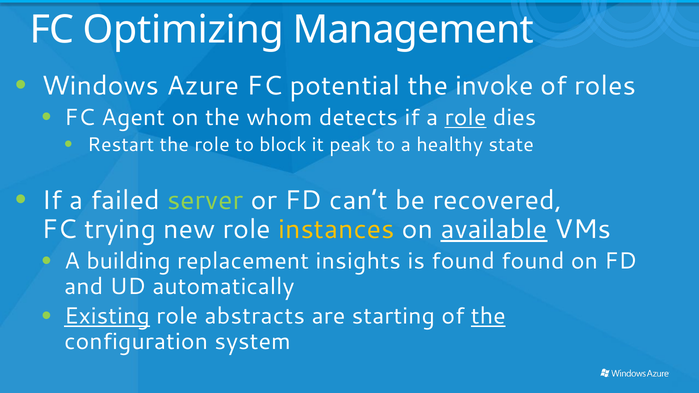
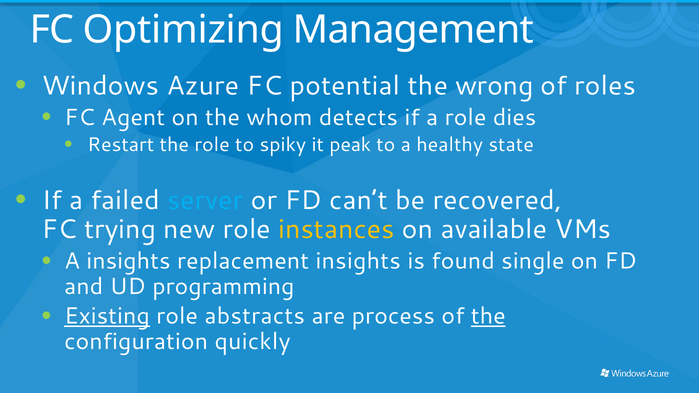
invoke: invoke -> wrong
role at (466, 118) underline: present -> none
block: block -> spiky
server colour: light green -> light blue
available underline: present -> none
A building: building -> insights
found found: found -> single
automatically: automatically -> programming
starting: starting -> process
system: system -> quickly
